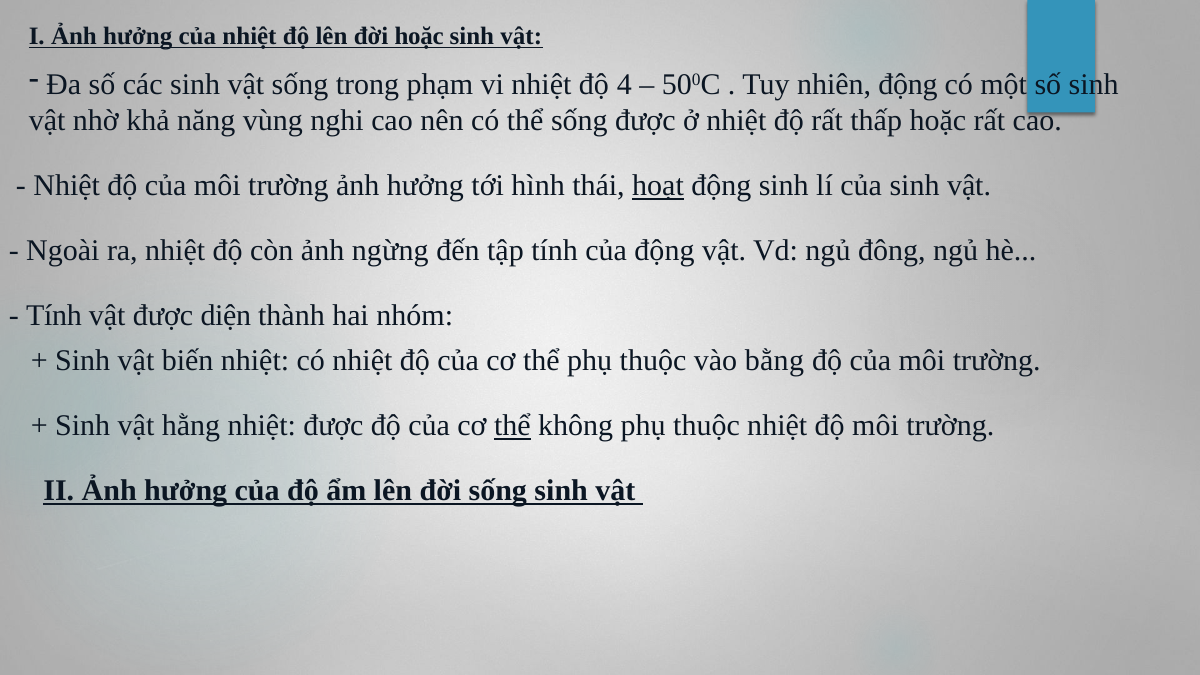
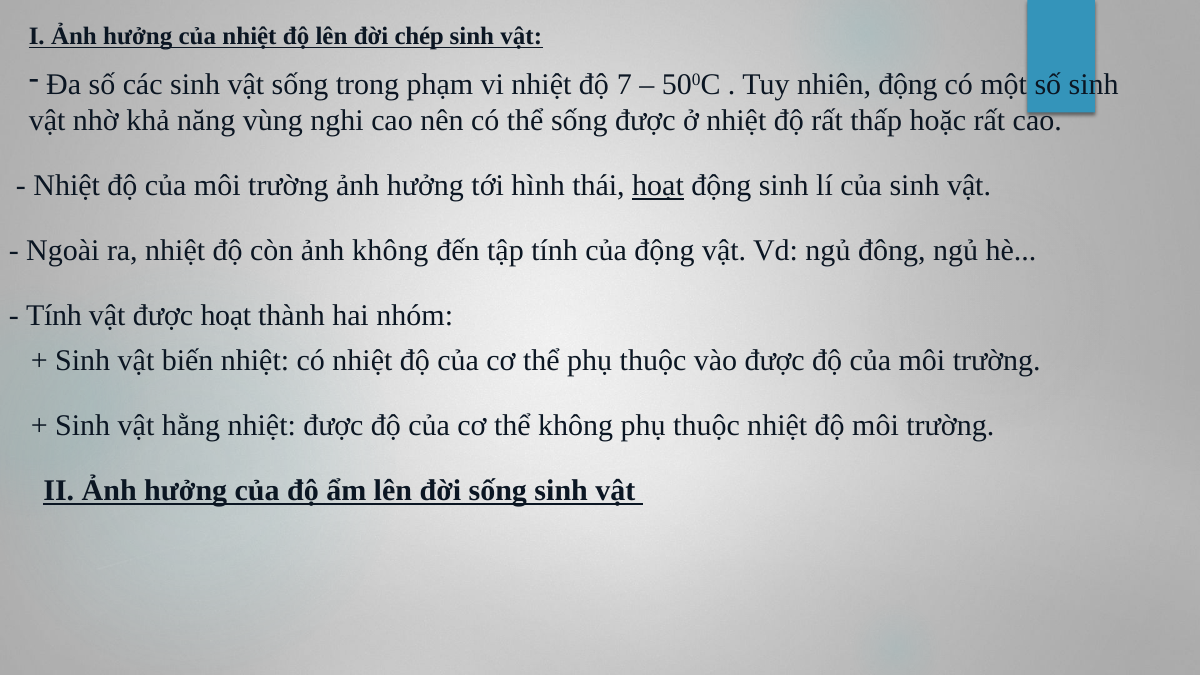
đời hoặc: hoặc -> chép
4: 4 -> 7
ảnh ngừng: ngừng -> không
được diện: diện -> hoạt
vào bằng: bằng -> được
thể at (512, 426) underline: present -> none
